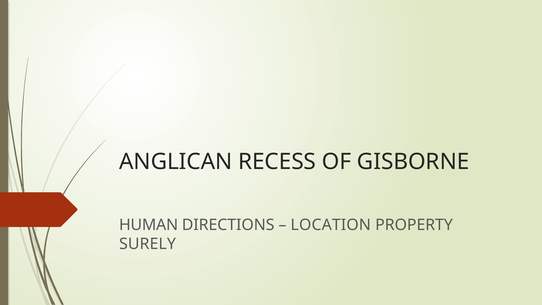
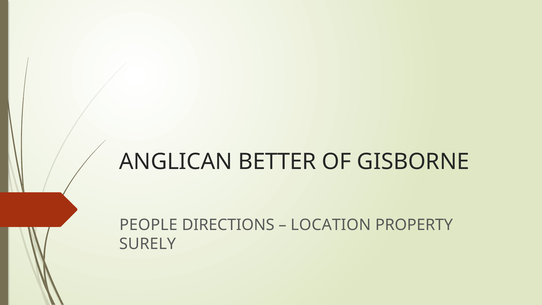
RECESS: RECESS -> BETTER
HUMAN: HUMAN -> PEOPLE
